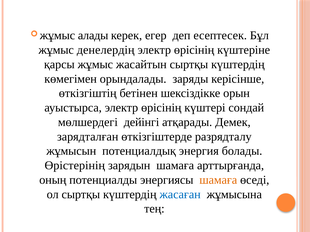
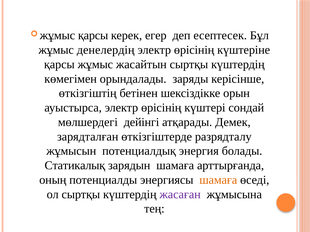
алады at (93, 36): алады -> қарсы
Өрістерінің: Өрістерінің -> Статикалық
жасаған colour: blue -> purple
